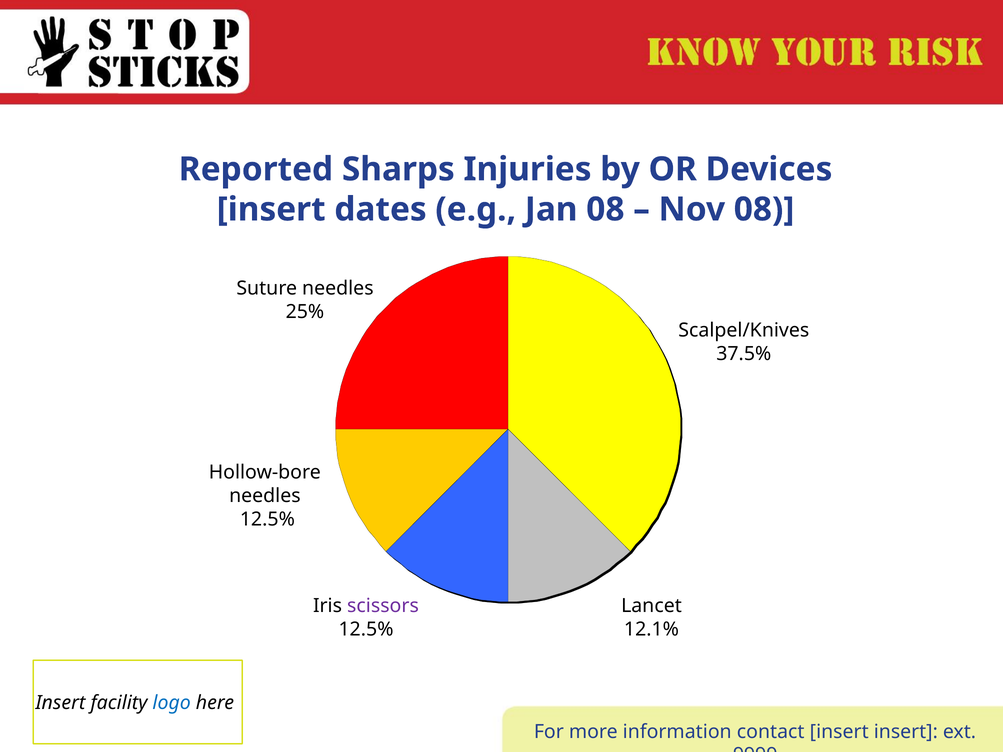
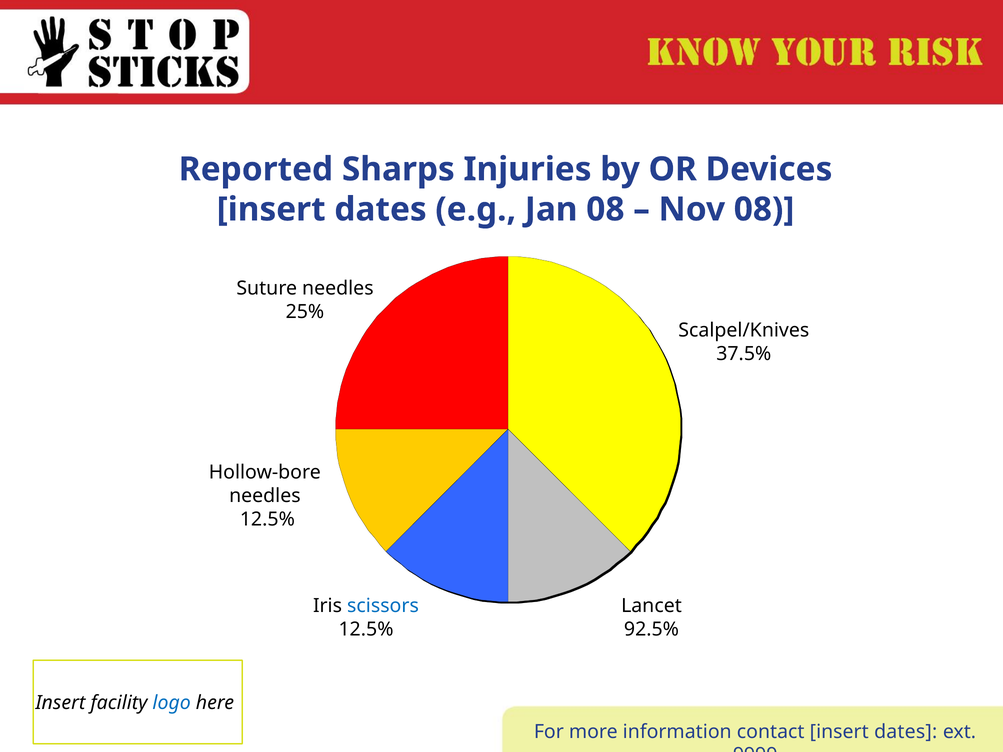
scissors colour: purple -> blue
12.1%: 12.1% -> 92.5%
contact insert insert: insert -> dates
